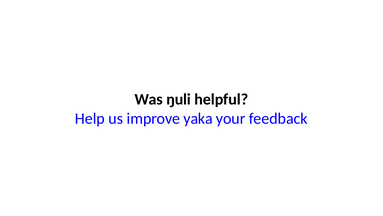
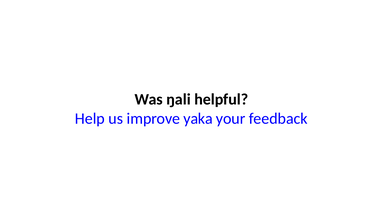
ŋuli: ŋuli -> ŋali
